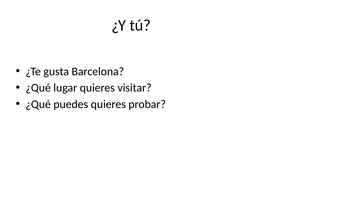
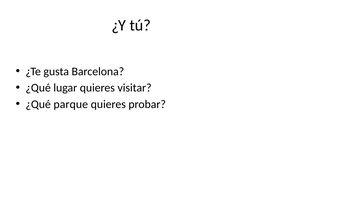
puedes: puedes -> parque
